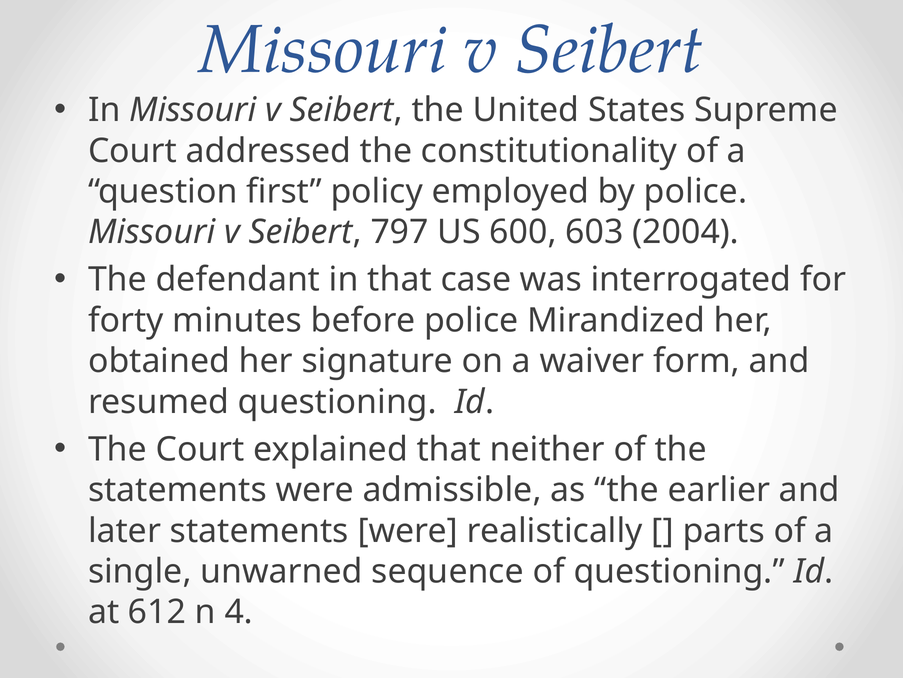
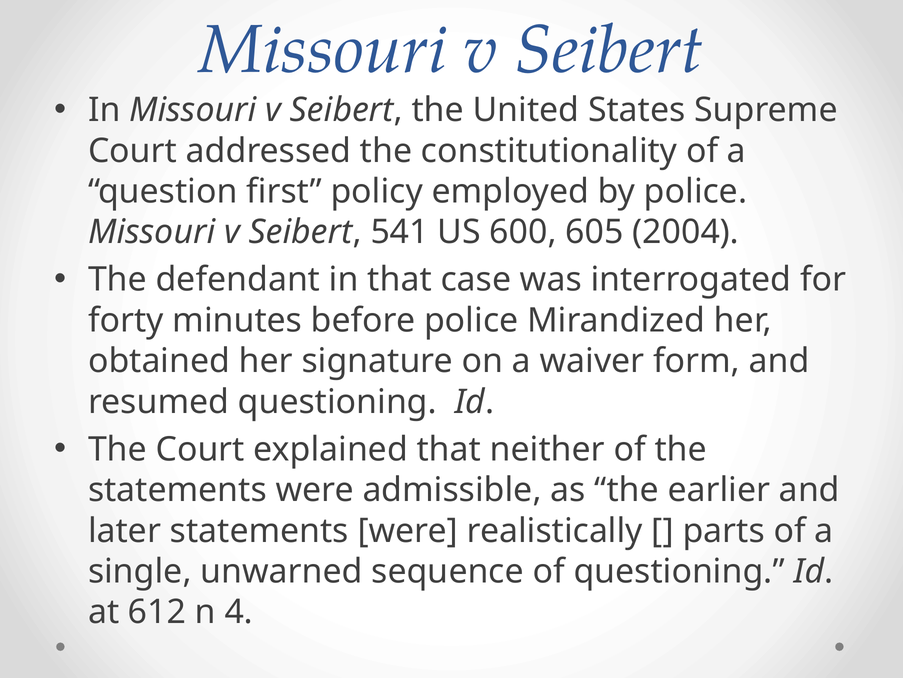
797: 797 -> 541
603: 603 -> 605
